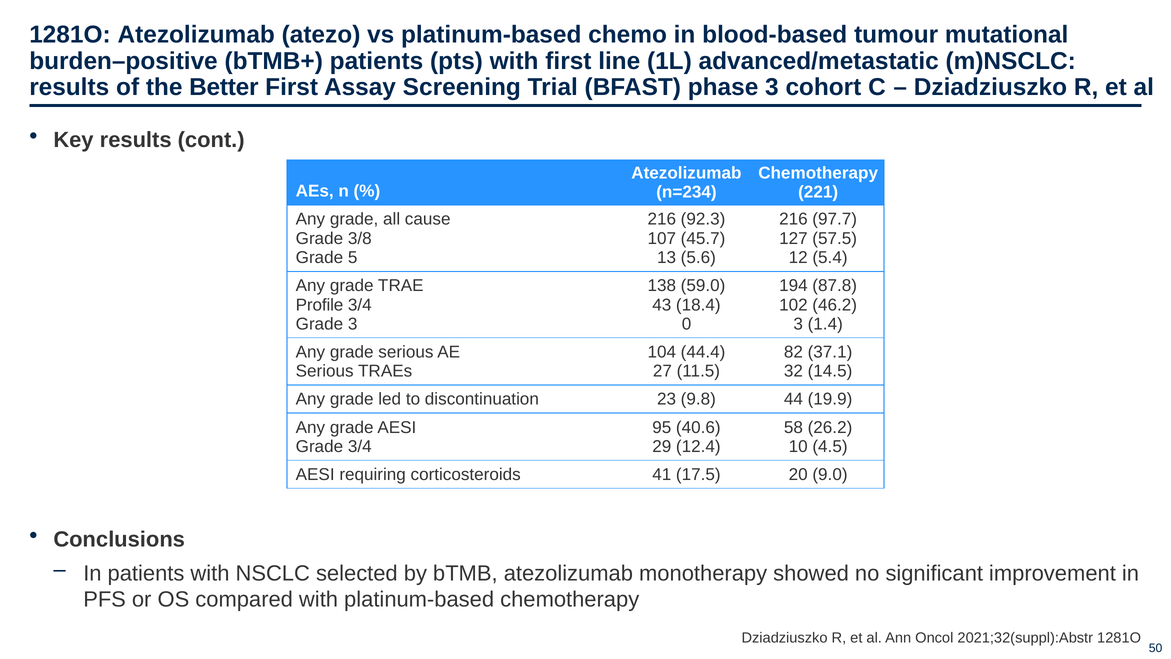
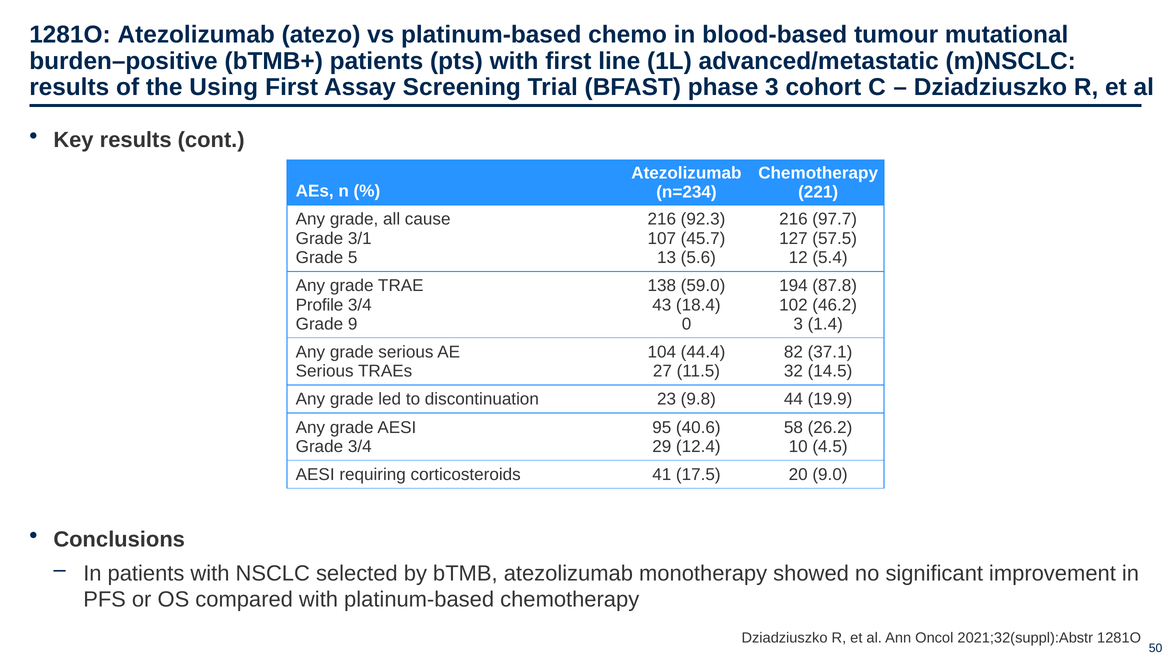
Better: Better -> Using
3/8: 3/8 -> 3/1
Grade 3: 3 -> 9
